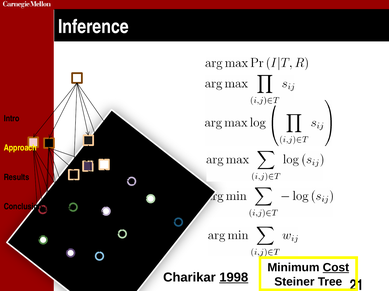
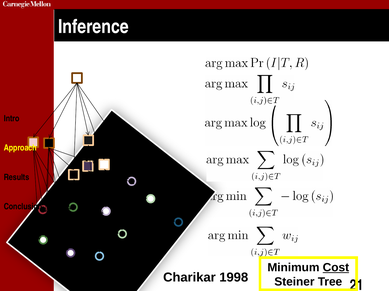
1998 underline: present -> none
